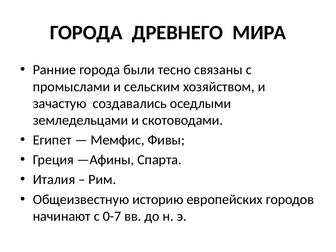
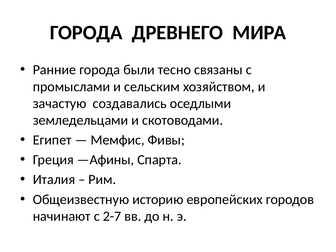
0-7: 0-7 -> 2-7
